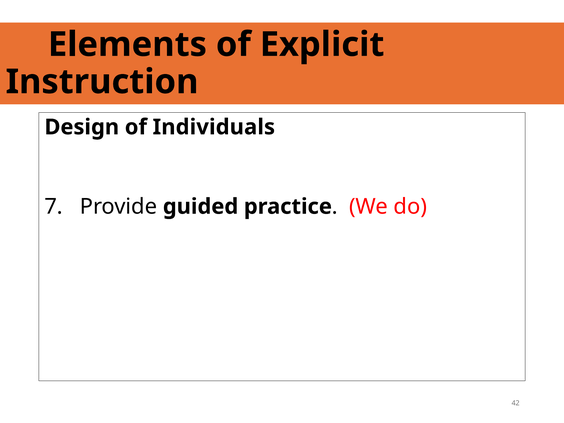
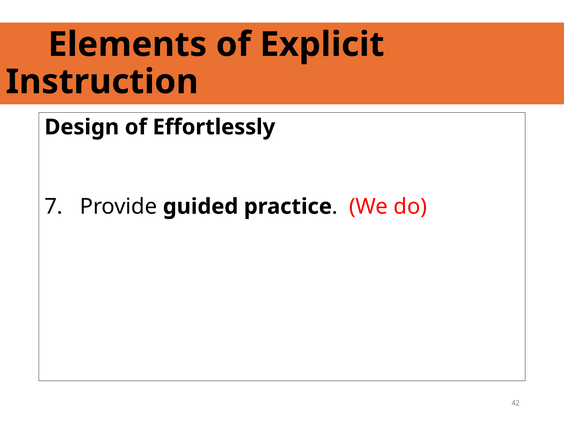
Individuals: Individuals -> Effortlessly
